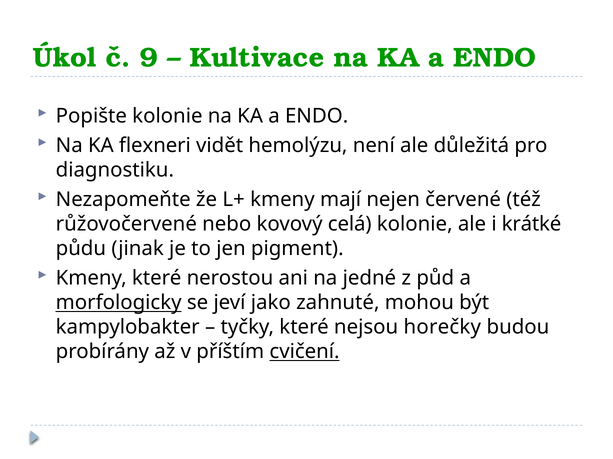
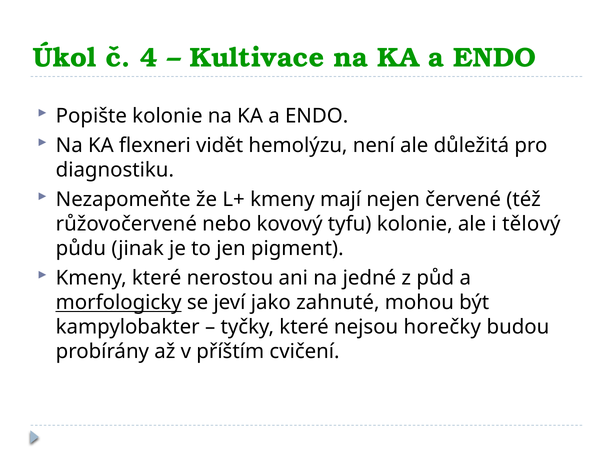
9: 9 -> 4
celá: celá -> tyfu
krátké: krátké -> tělový
cvičení underline: present -> none
